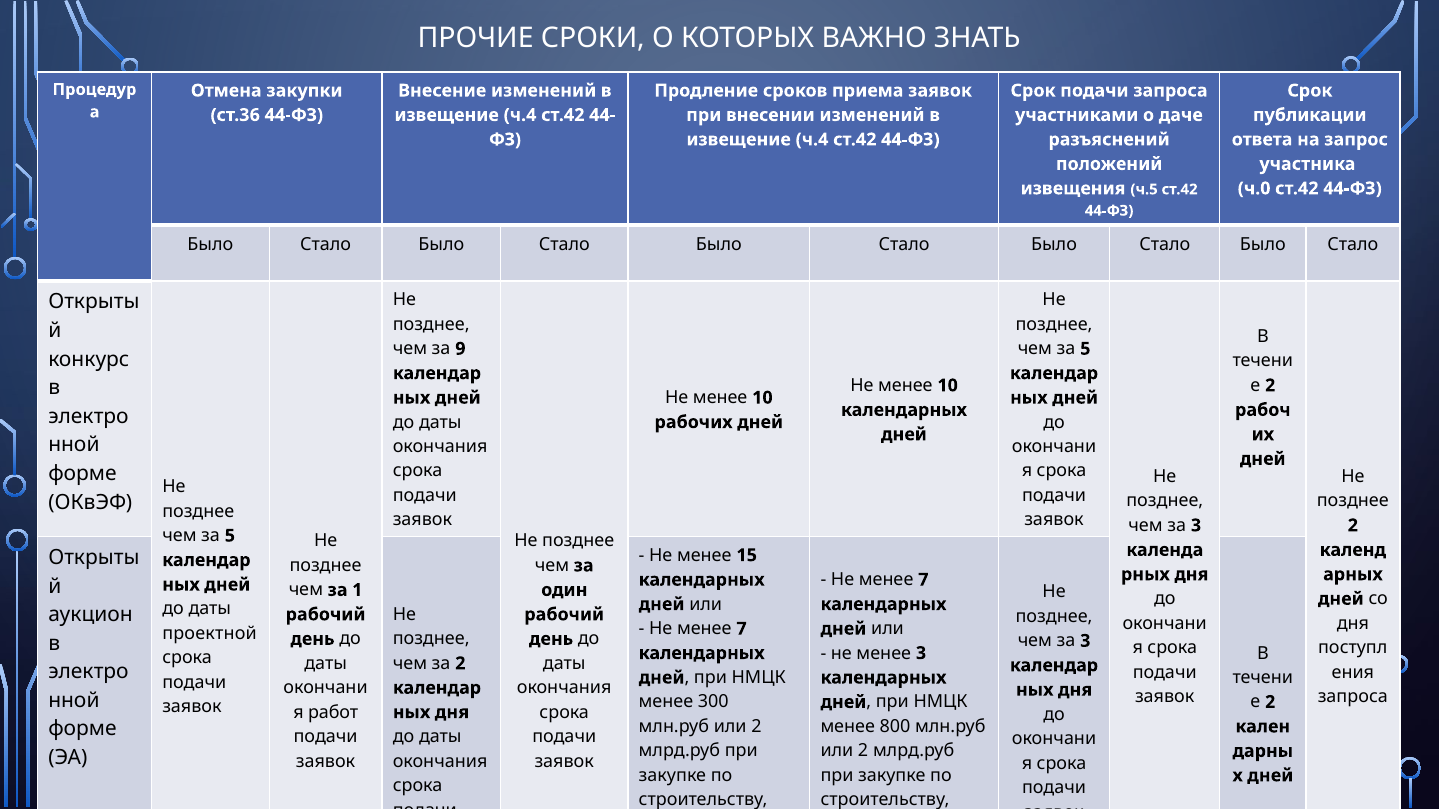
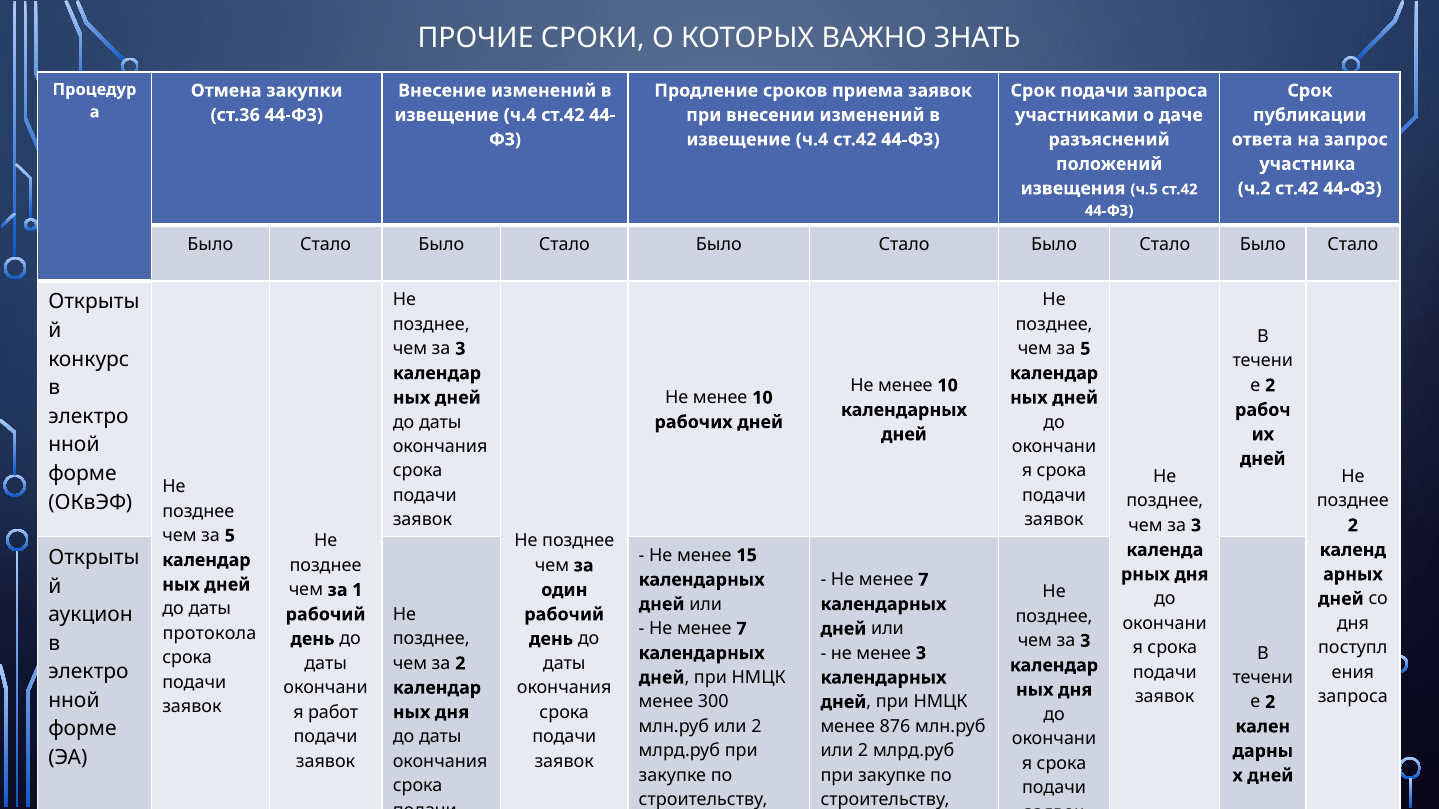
ч.0: ч.0 -> ч.2
9 at (460, 349): 9 -> 3
проектной: проектной -> протокола
800: 800 -> 876
